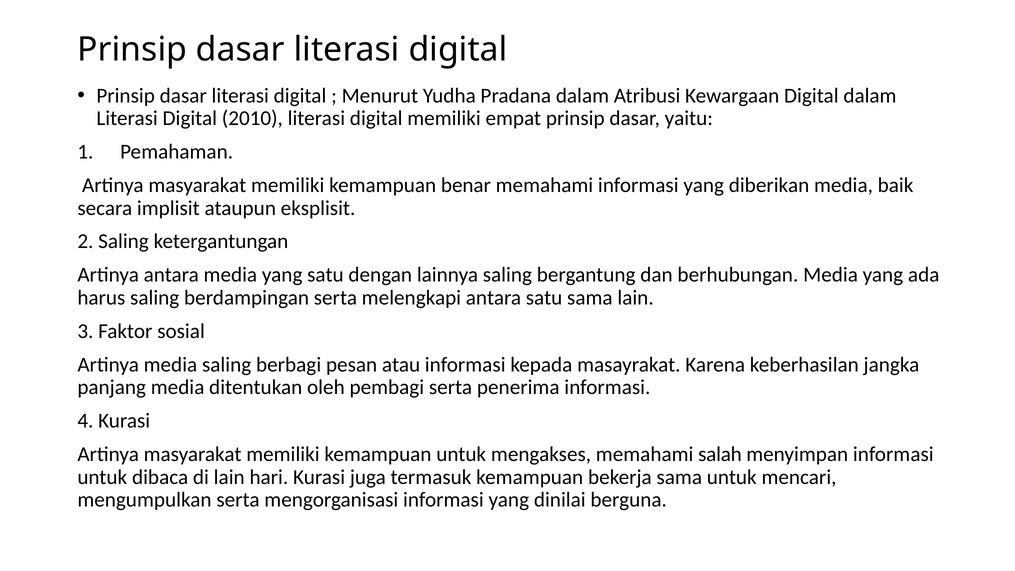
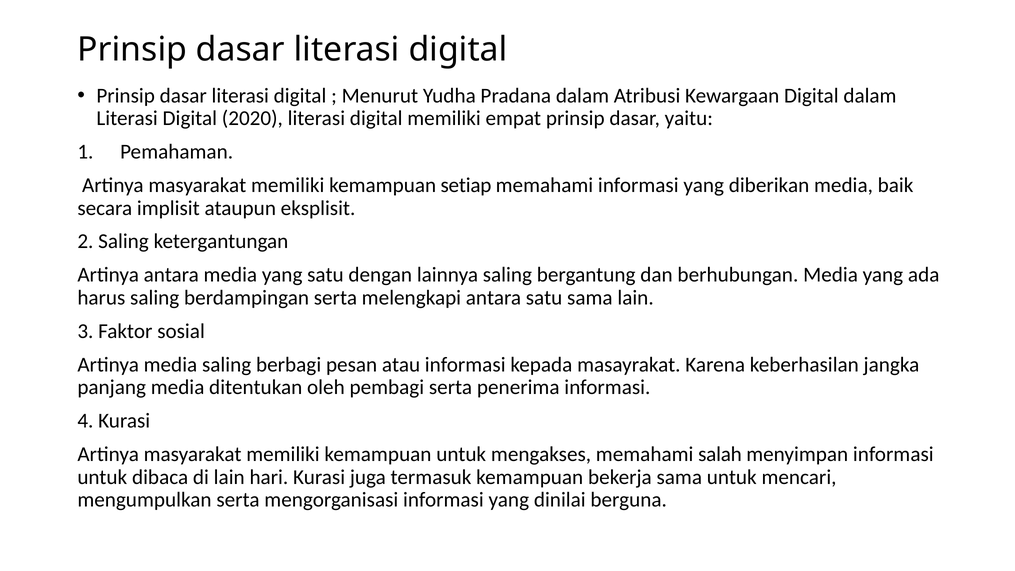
2010: 2010 -> 2020
benar: benar -> setiap
